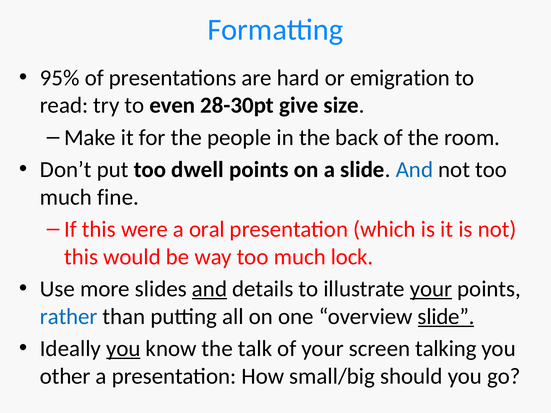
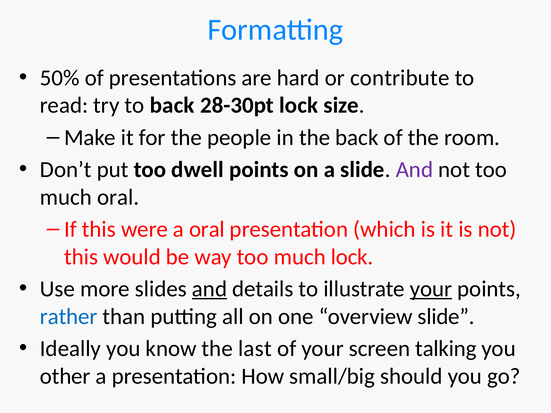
95%: 95% -> 50%
emigration: emigration -> contribute
to even: even -> back
28-30pt give: give -> lock
And at (414, 170) colour: blue -> purple
much fine: fine -> oral
slide at (446, 317) underline: present -> none
you at (123, 349) underline: present -> none
talk: talk -> last
